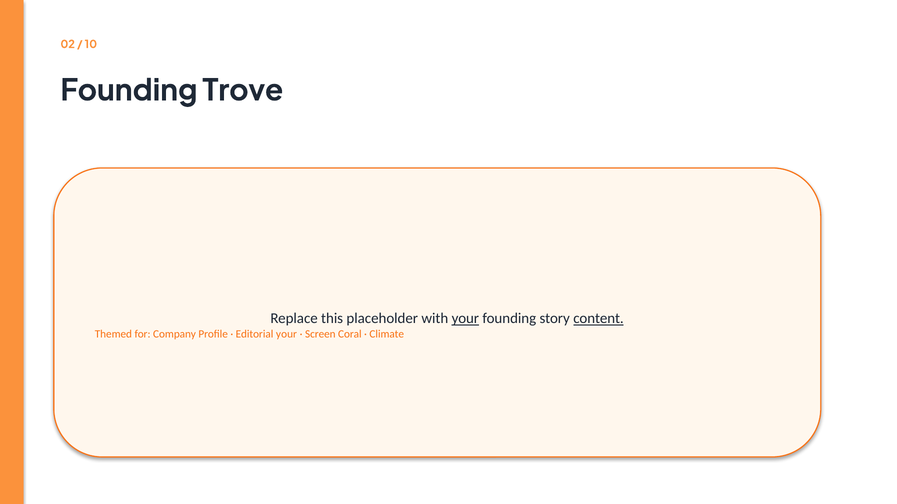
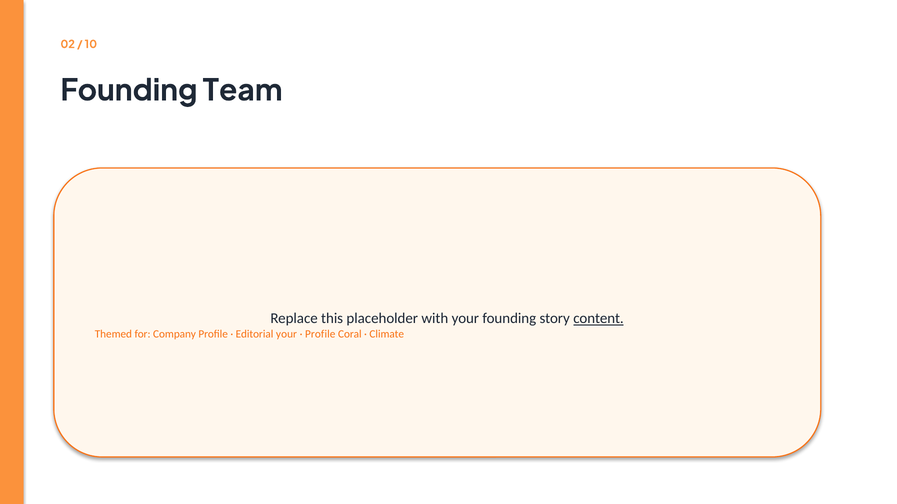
Trove: Trove -> Team
your at (465, 319) underline: present -> none
Screen at (320, 334): Screen -> Profile
